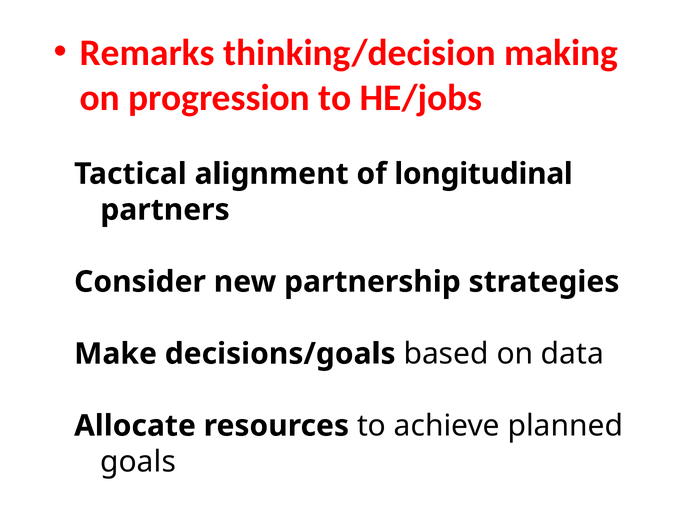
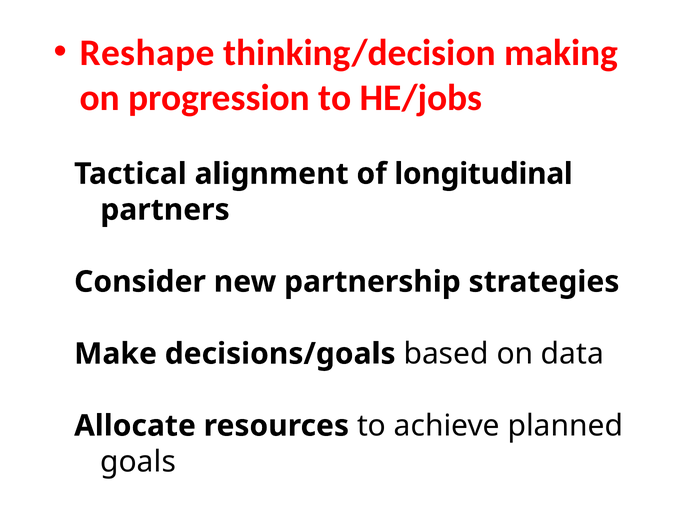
Remarks: Remarks -> Reshape
